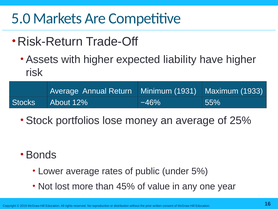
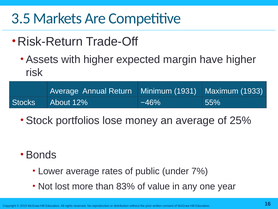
5.0: 5.0 -> 3.5
liability: liability -> margin
5%: 5% -> 7%
45%: 45% -> 83%
